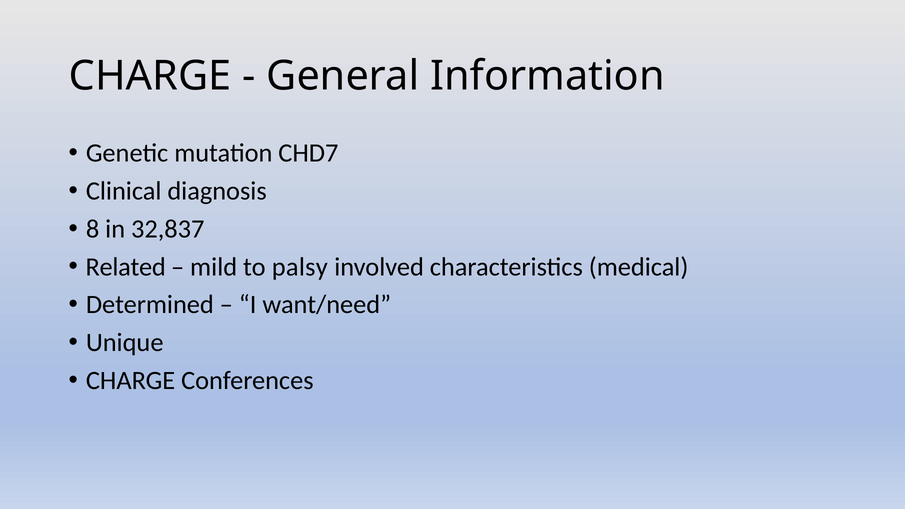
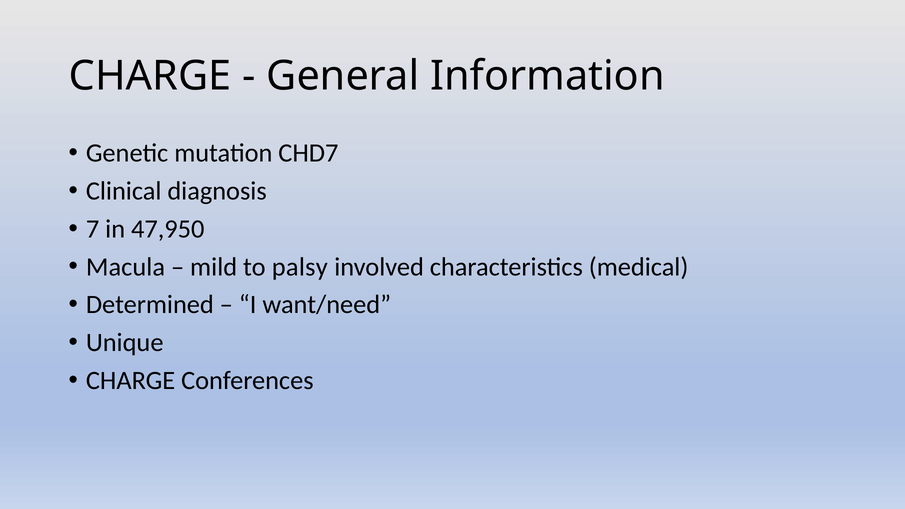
8: 8 -> 7
32,837: 32,837 -> 47,950
Related: Related -> Macula
